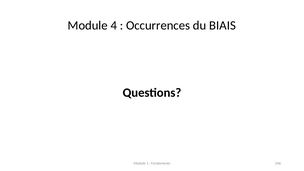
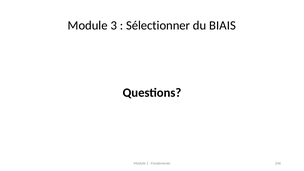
4: 4 -> 3
Occurrences: Occurrences -> Sélectionner
